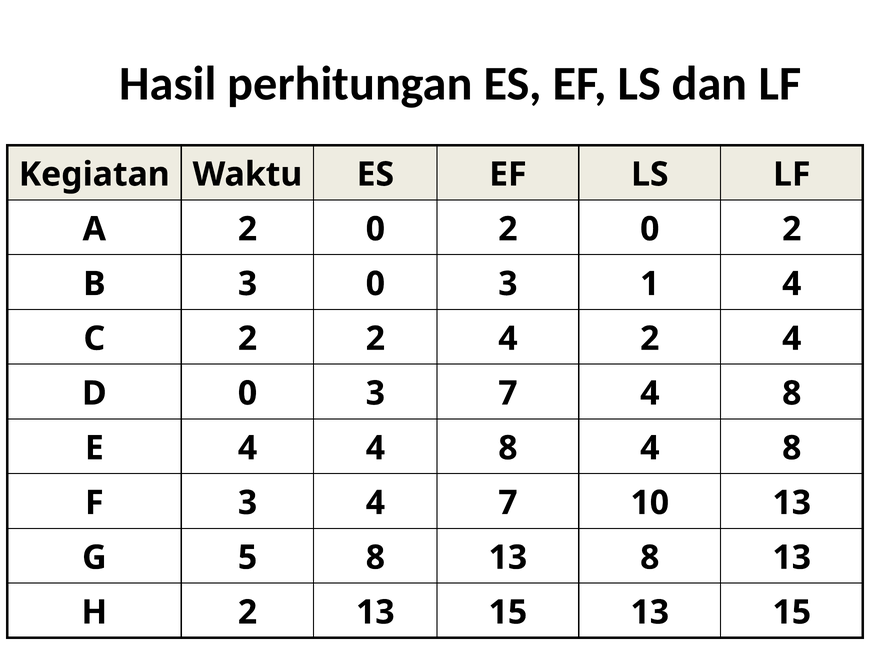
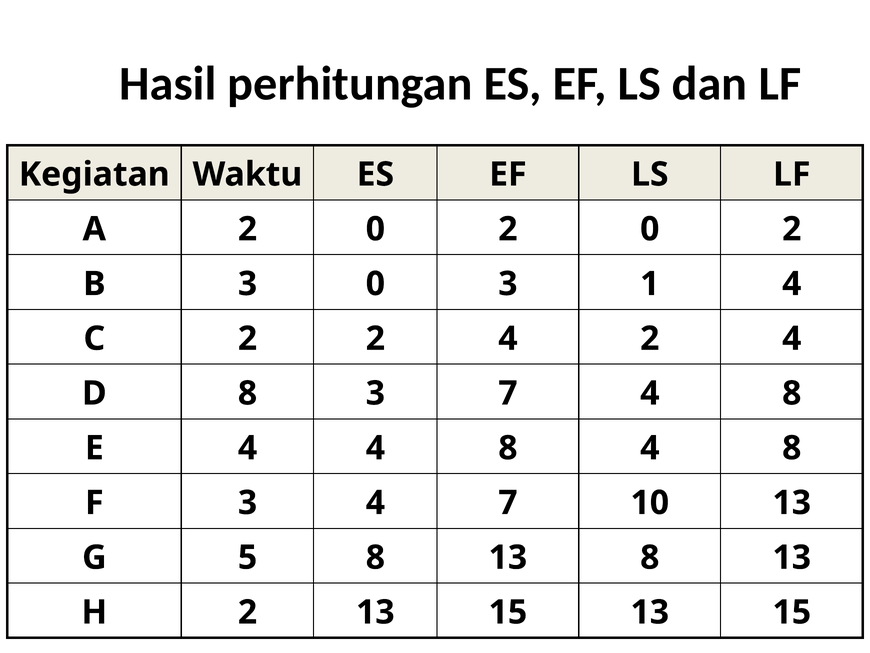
D 0: 0 -> 8
